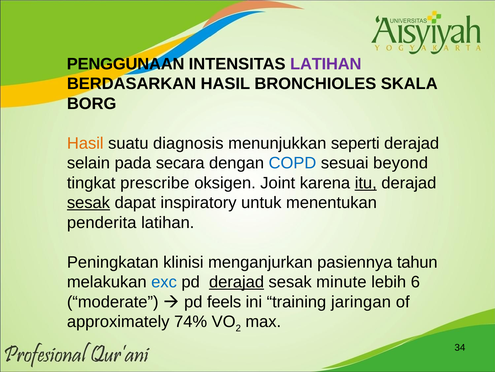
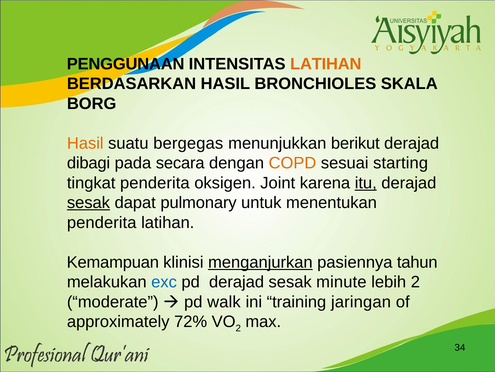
LATIHAN at (326, 64) colour: purple -> orange
diagnosis: diagnosis -> bergegas
seperti: seperti -> berikut
selain: selain -> dibagi
COPD colour: blue -> orange
beyond: beyond -> starting
tingkat prescribe: prescribe -> penderita
inspiratory: inspiratory -> pulmonary
Peningkatan: Peningkatan -> Kemampuan
menganjurkan underline: none -> present
derajad at (237, 282) underline: present -> none
lebih 6: 6 -> 2
feels: feels -> walk
74%: 74% -> 72%
